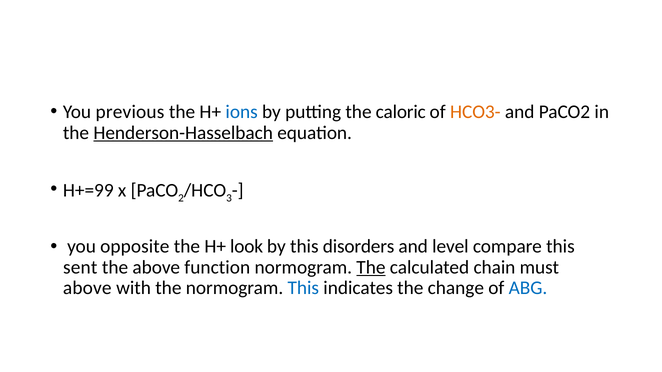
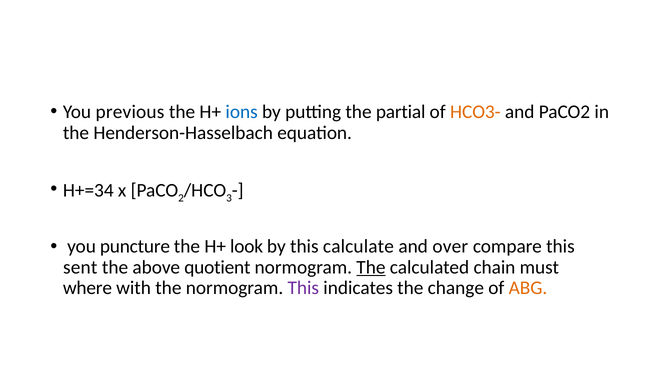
caloric: caloric -> partial
Henderson-Hasselbach underline: present -> none
H+=99: H+=99 -> H+=34
opposite: opposite -> puncture
disorders: disorders -> calculate
level: level -> over
function: function -> quotient
above at (87, 288): above -> where
This at (303, 288) colour: blue -> purple
ABG colour: blue -> orange
